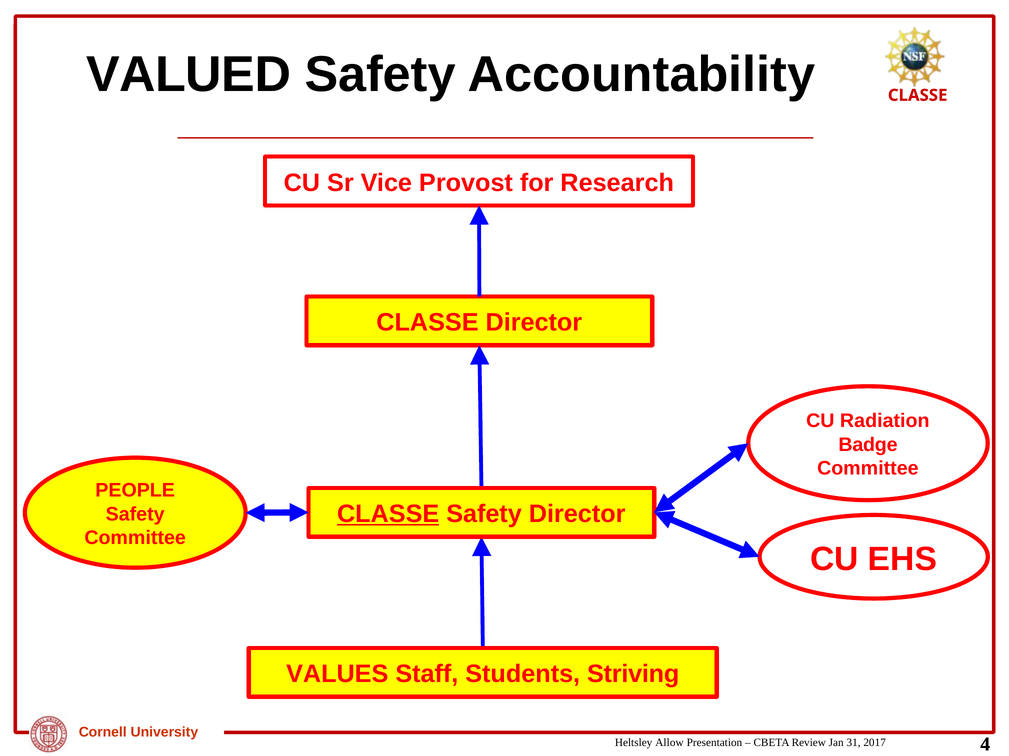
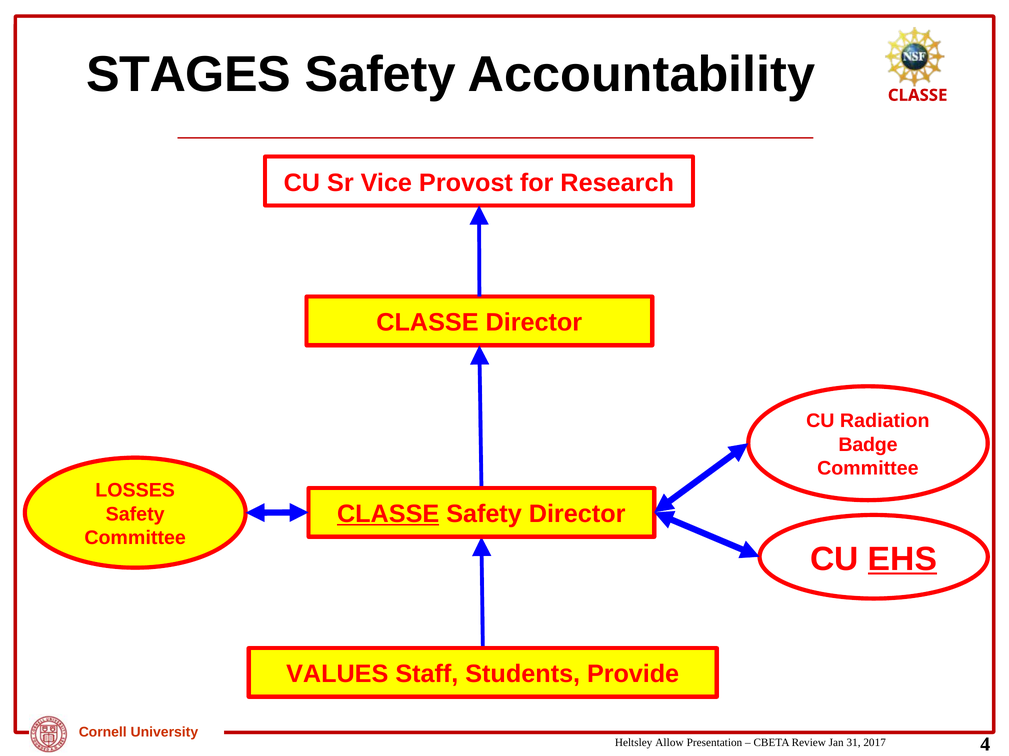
VALUED: VALUED -> STAGES
PEOPLE: PEOPLE -> LOSSES
EHS underline: none -> present
Striving: Striving -> Provide
